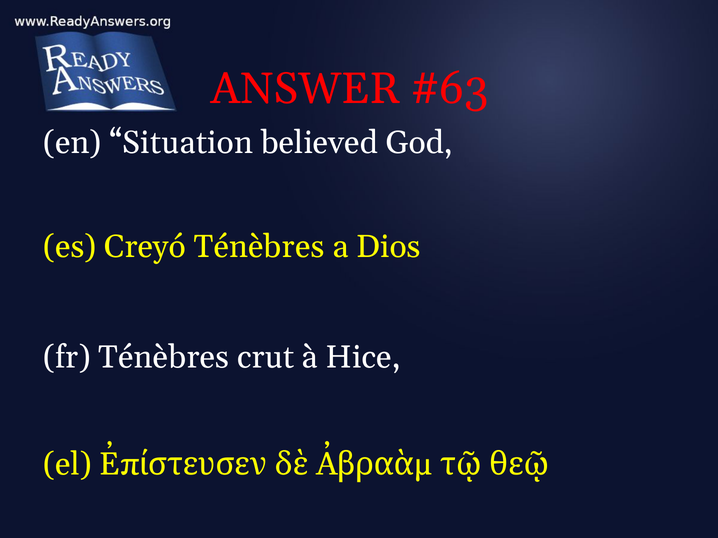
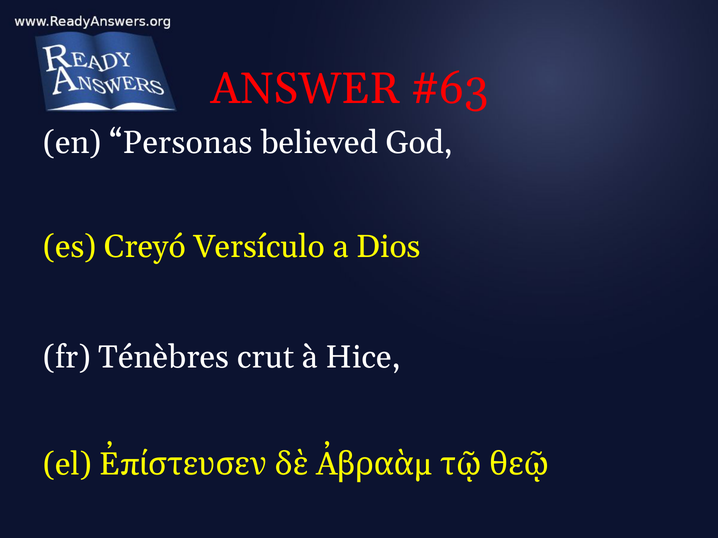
Situation: Situation -> Personas
Creyó Ténèbres: Ténèbres -> Versículo
